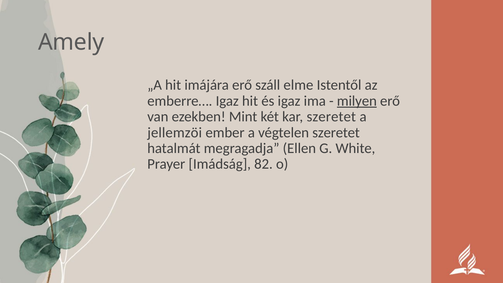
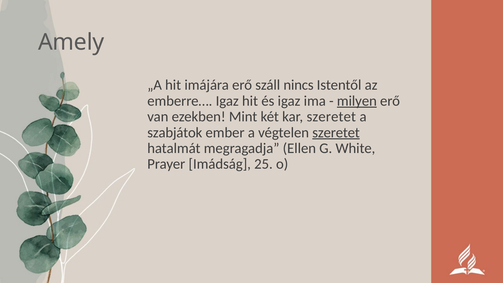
elme: elme -> nincs
jellemzöi: jellemzöi -> szabjátok
szeretet at (336, 132) underline: none -> present
82: 82 -> 25
